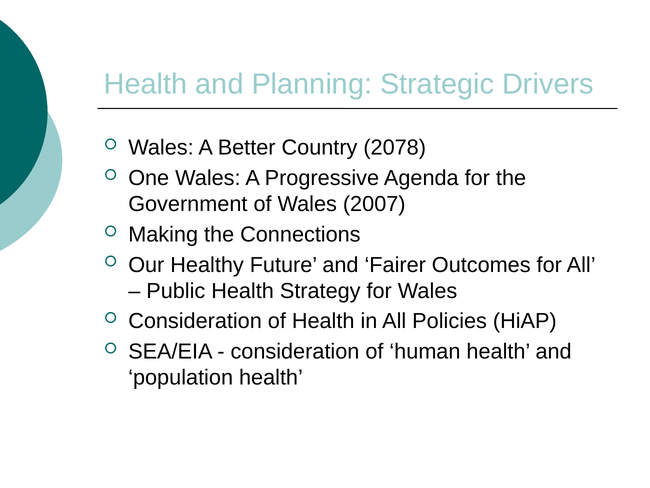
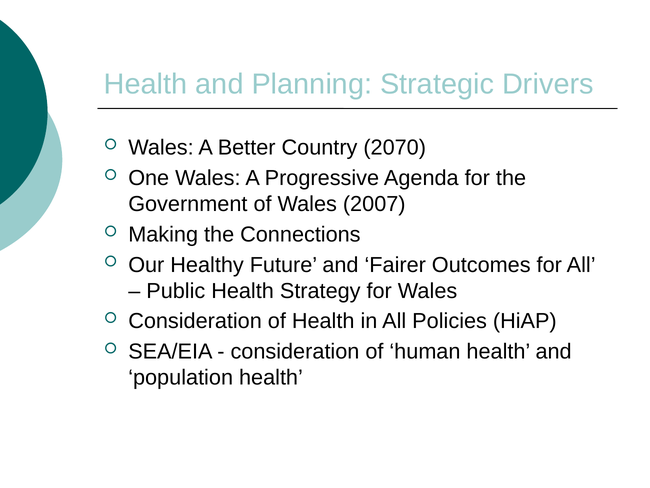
2078: 2078 -> 2070
